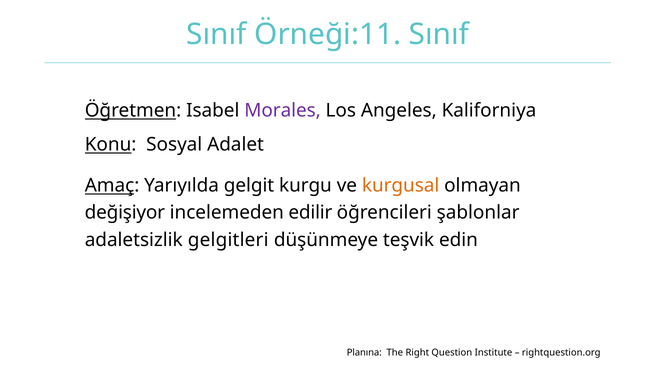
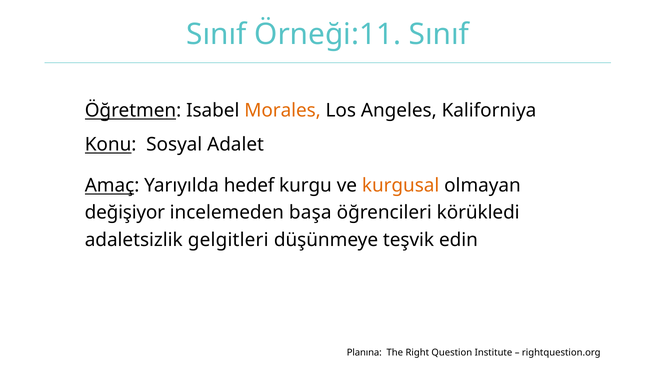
Morales colour: purple -> orange
gelgit: gelgit -> hedef
edilir: edilir -> başa
şablonlar: şablonlar -> körükledi
